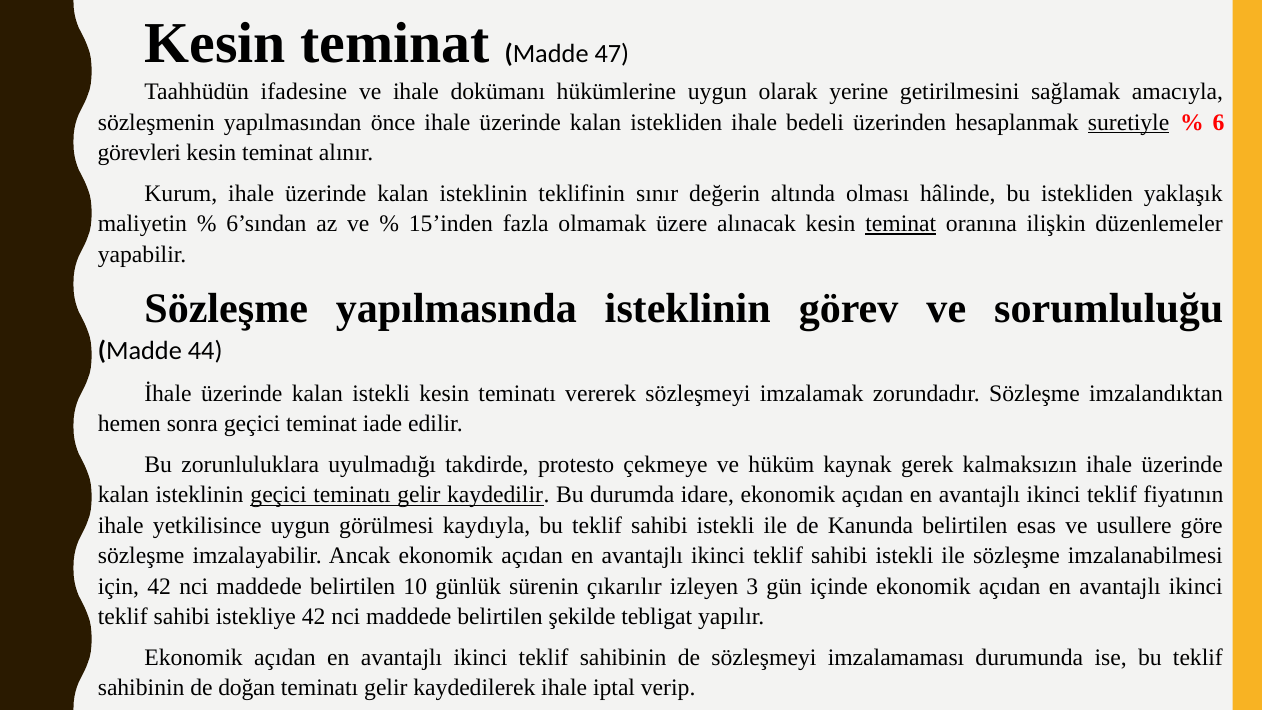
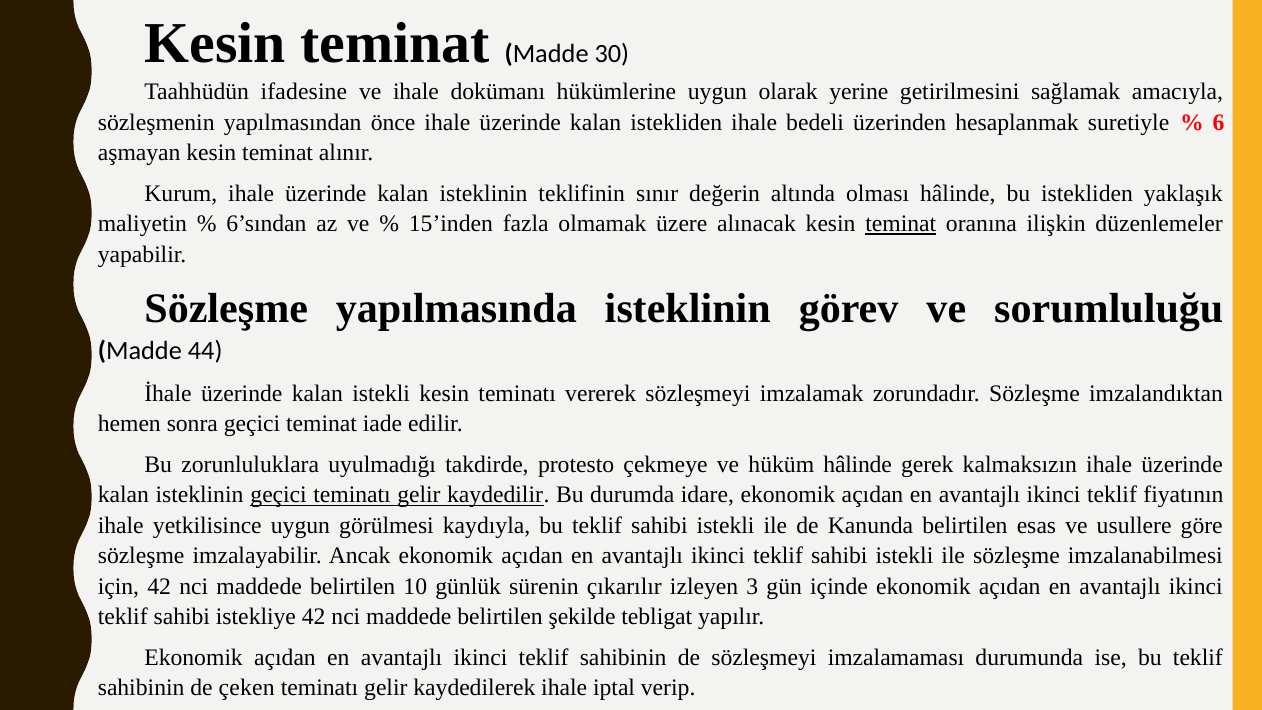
47: 47 -> 30
suretiyle underline: present -> none
görevleri: görevleri -> aşmayan
hüküm kaynak: kaynak -> hâlinde
doğan: doğan -> çeken
